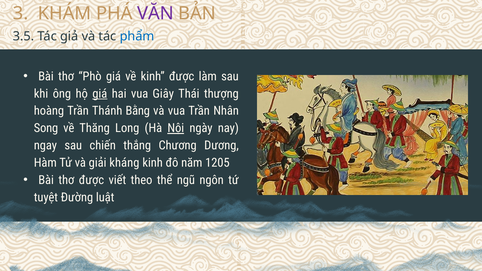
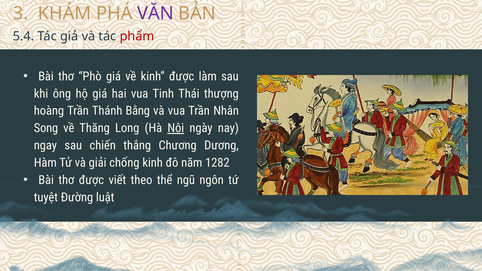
3.5: 3.5 -> 5.4
phẩm colour: blue -> red
giá at (100, 94) underline: present -> none
Giây: Giây -> Tinh
kháng: kháng -> chống
1205: 1205 -> 1282
